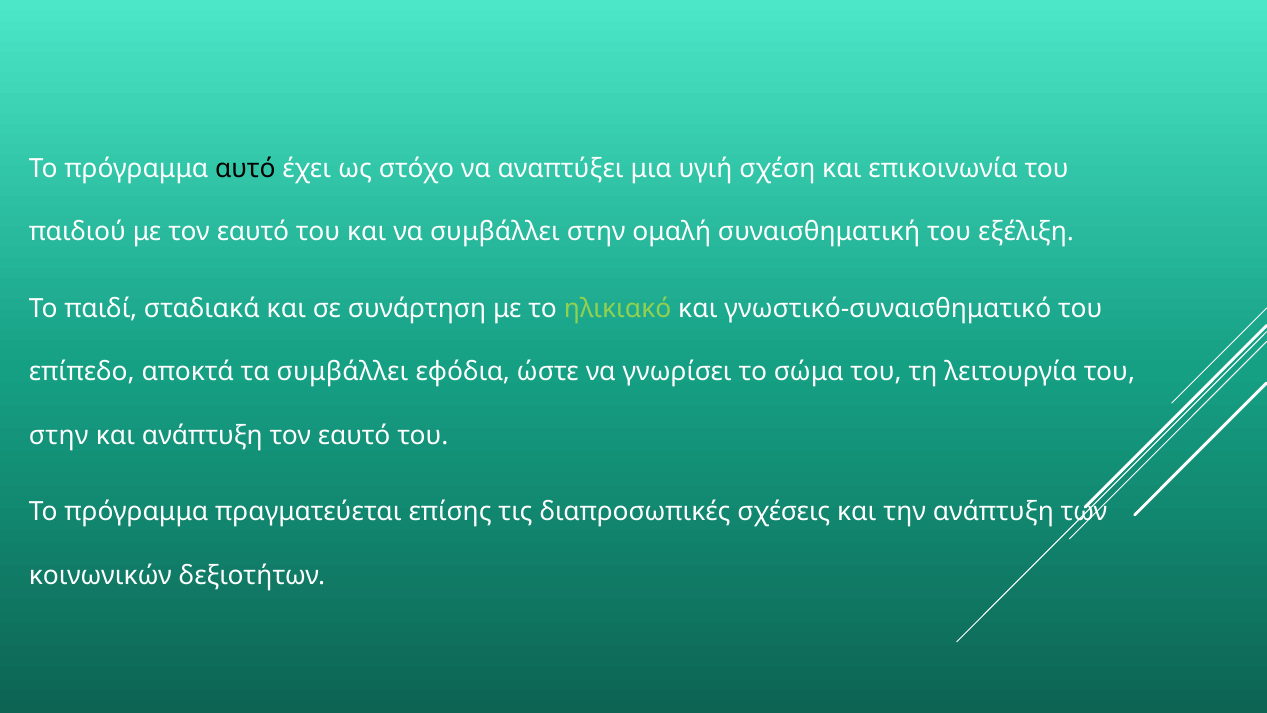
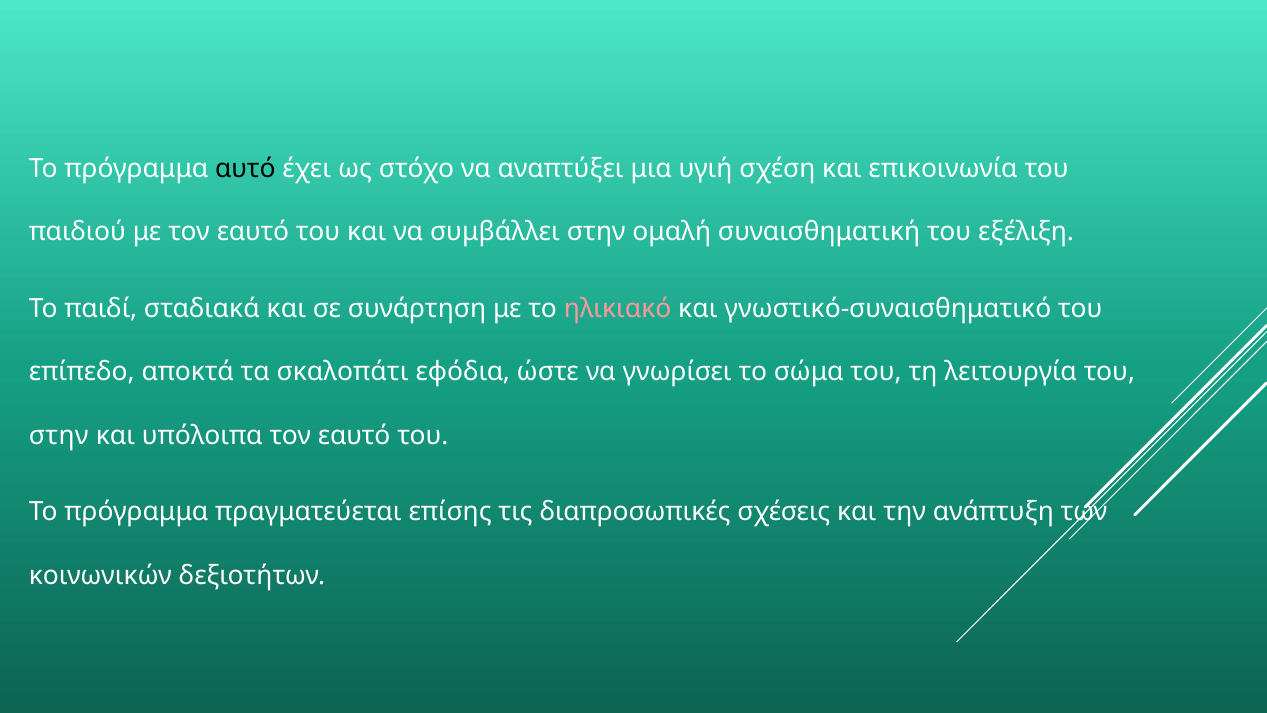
ηλικιακό colour: light green -> pink
τα συμβάλλει: συμβάλλει -> σκαλοπάτι
και ανάπτυξη: ανάπτυξη -> υπόλοιπα
